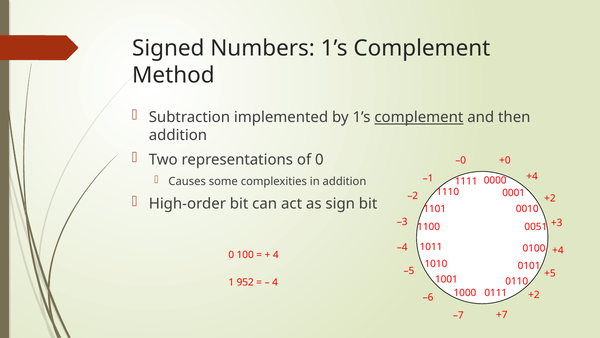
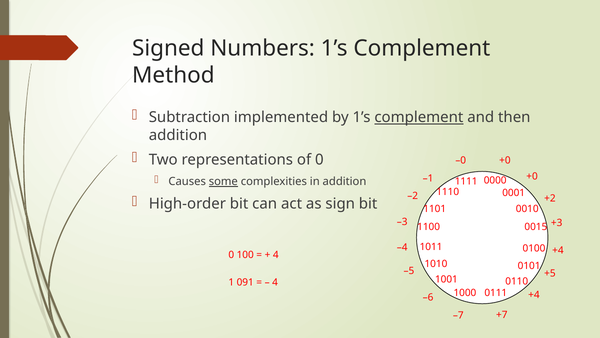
+4 at (532, 176): +4 -> +0
some underline: none -> present
0051: 0051 -> 0015
952: 952 -> 091
+2 at (534, 295): +2 -> +4
